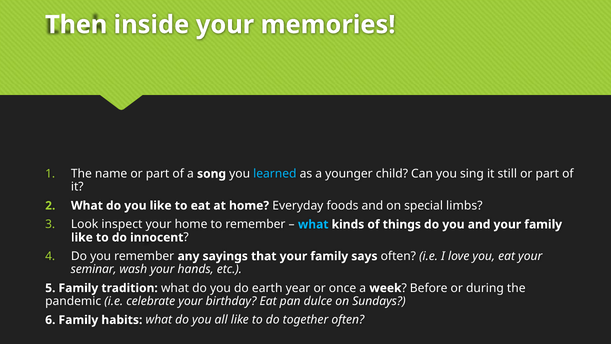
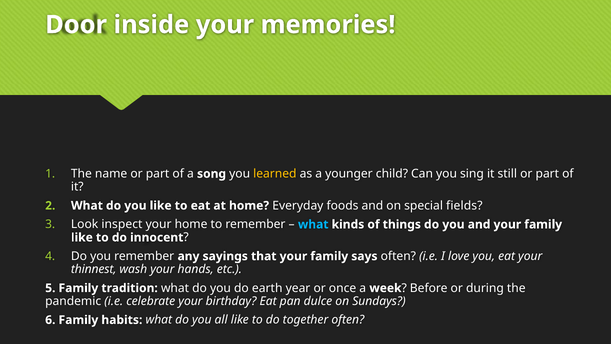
Then: Then -> Door
learned colour: light blue -> yellow
limbs: limbs -> fields
seminar: seminar -> thinnest
